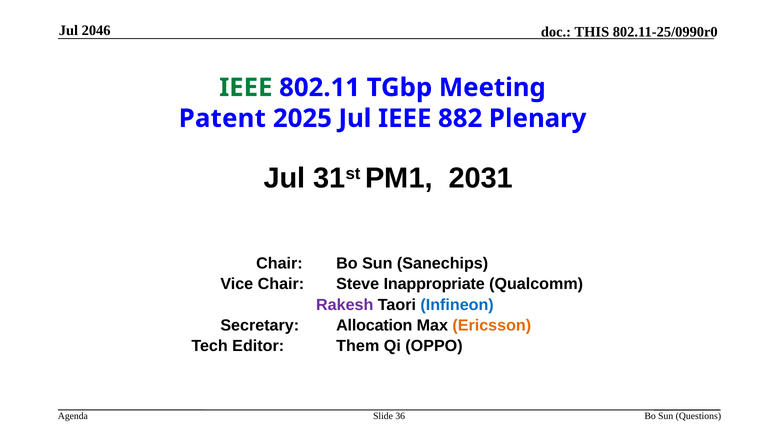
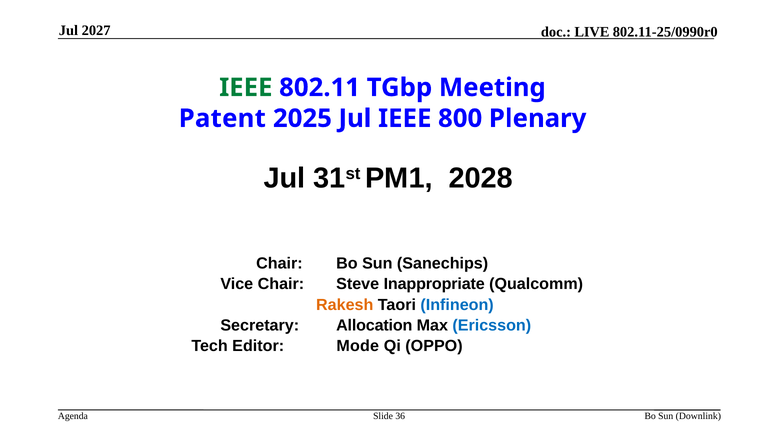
2046: 2046 -> 2027
THIS: THIS -> LIVE
882: 882 -> 800
2031: 2031 -> 2028
Rakesh colour: purple -> orange
Ericsson colour: orange -> blue
Them: Them -> Mode
Questions: Questions -> Downlink
